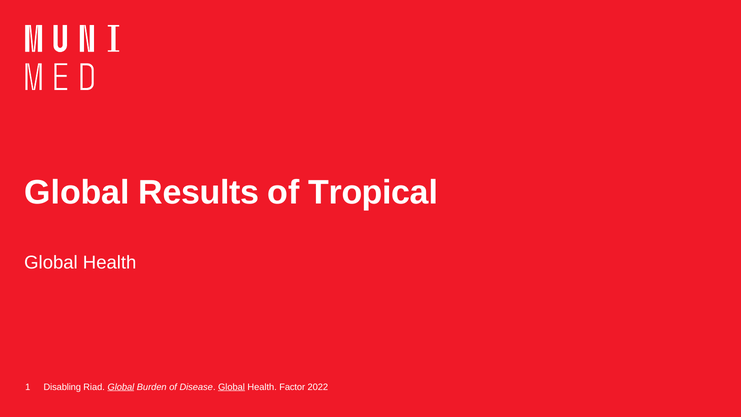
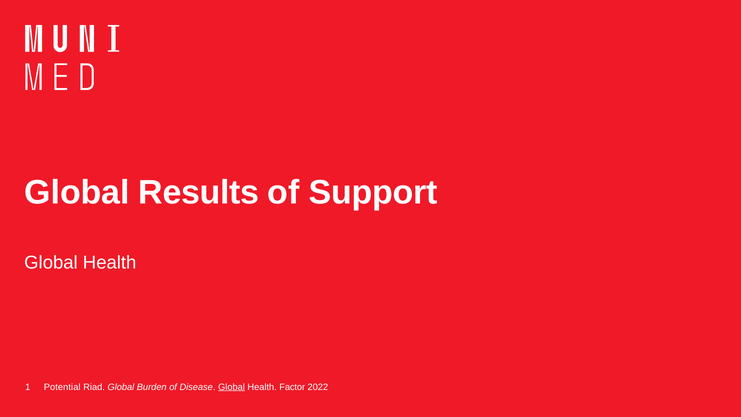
Tropical: Tropical -> Support
Disabling: Disabling -> Potential
Global at (121, 387) underline: present -> none
